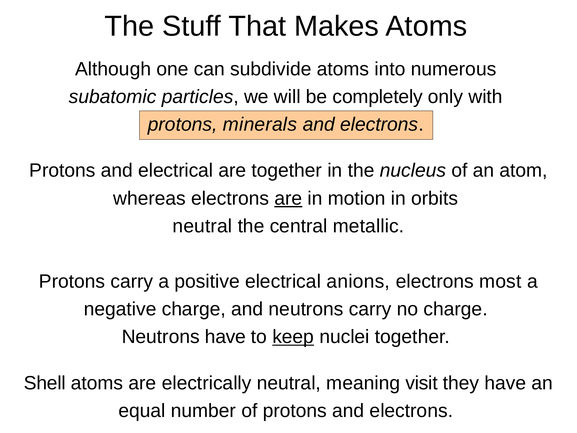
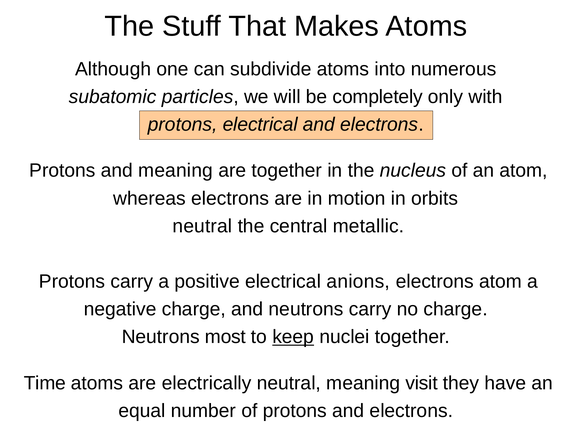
protons minerals: minerals -> electrical
and electrical: electrical -> meaning
are at (288, 198) underline: present -> none
electrons most: most -> atom
Neutrons have: have -> most
Shell: Shell -> Time
